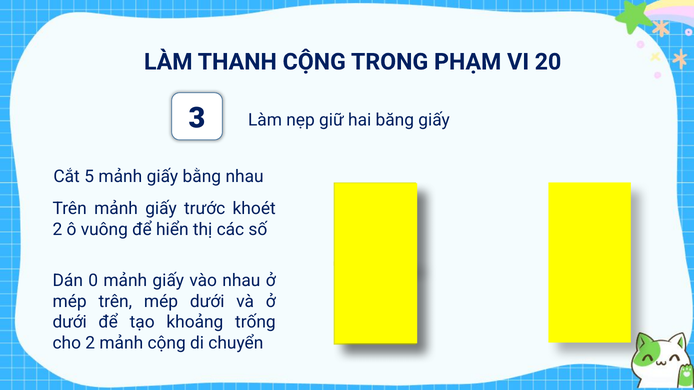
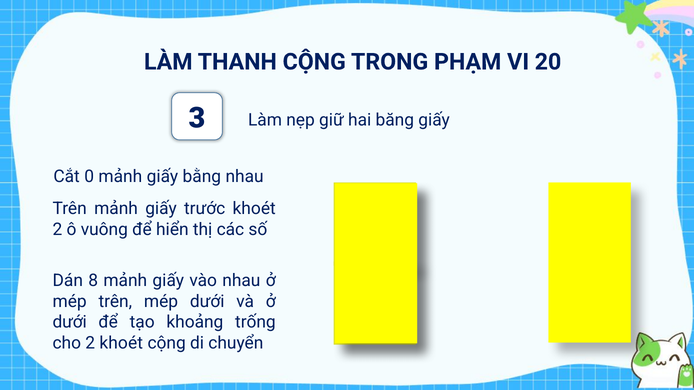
5: 5 -> 0
0: 0 -> 8
2 mảnh: mảnh -> khoét
